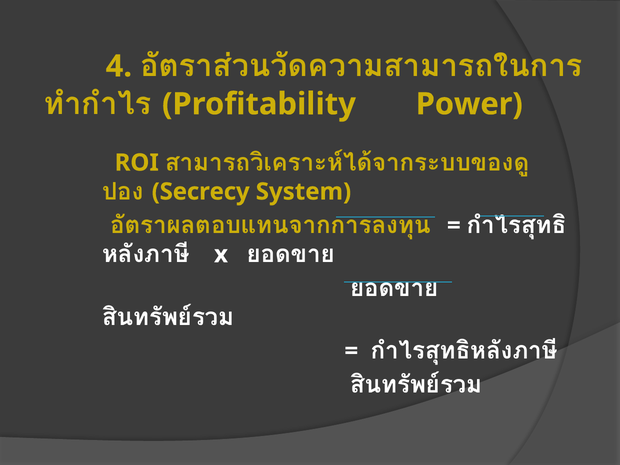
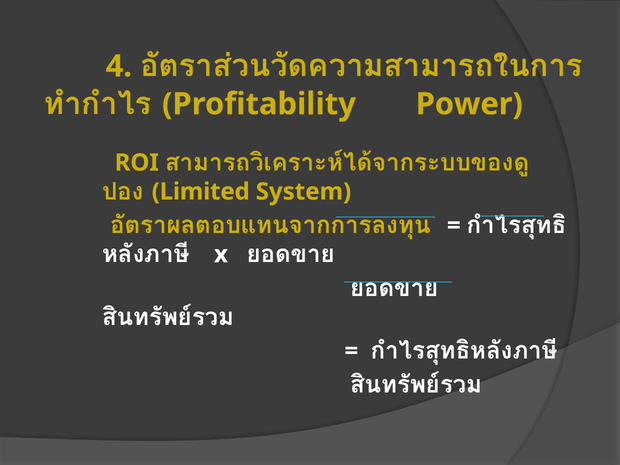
Secrecy: Secrecy -> Limited
